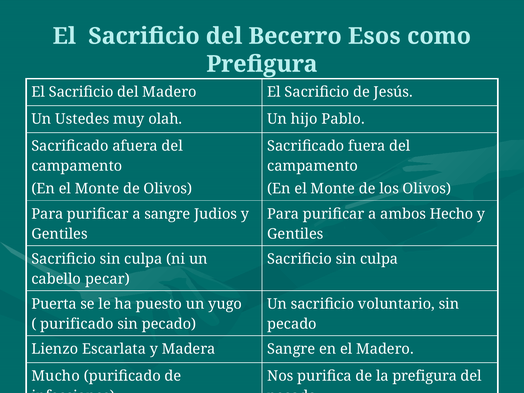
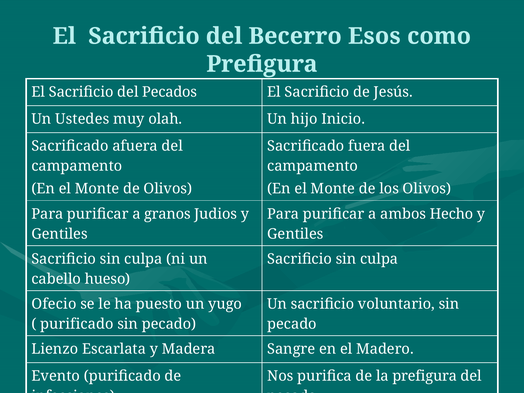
del Madero: Madero -> Pecados
Pablo: Pablo -> Inicio
a sangre: sangre -> granos
pecar: pecar -> hueso
Puerta: Puerta -> Ofecio
Mucho: Mucho -> Evento
